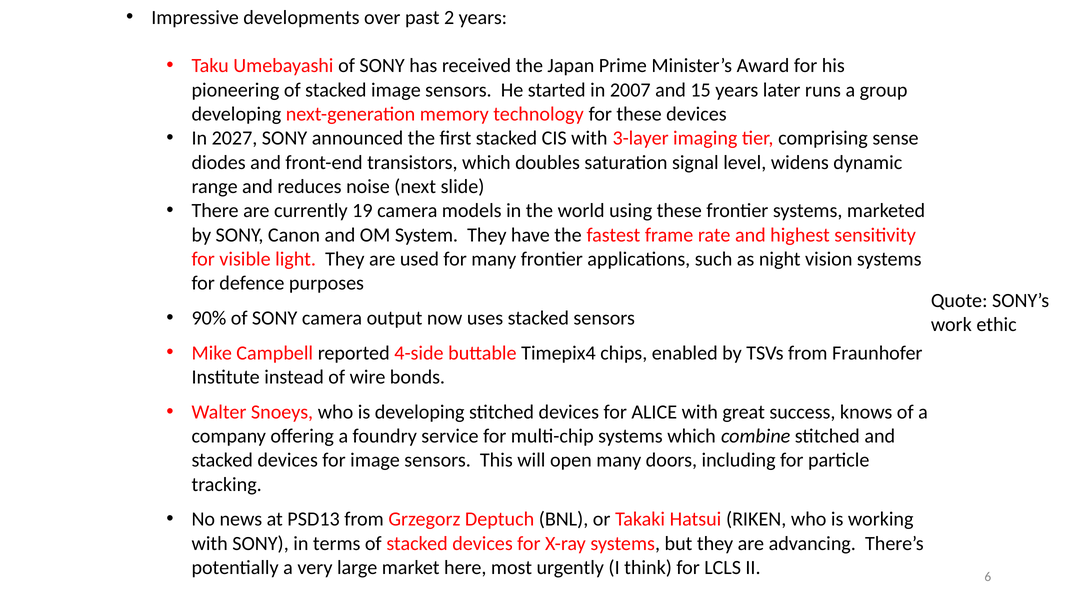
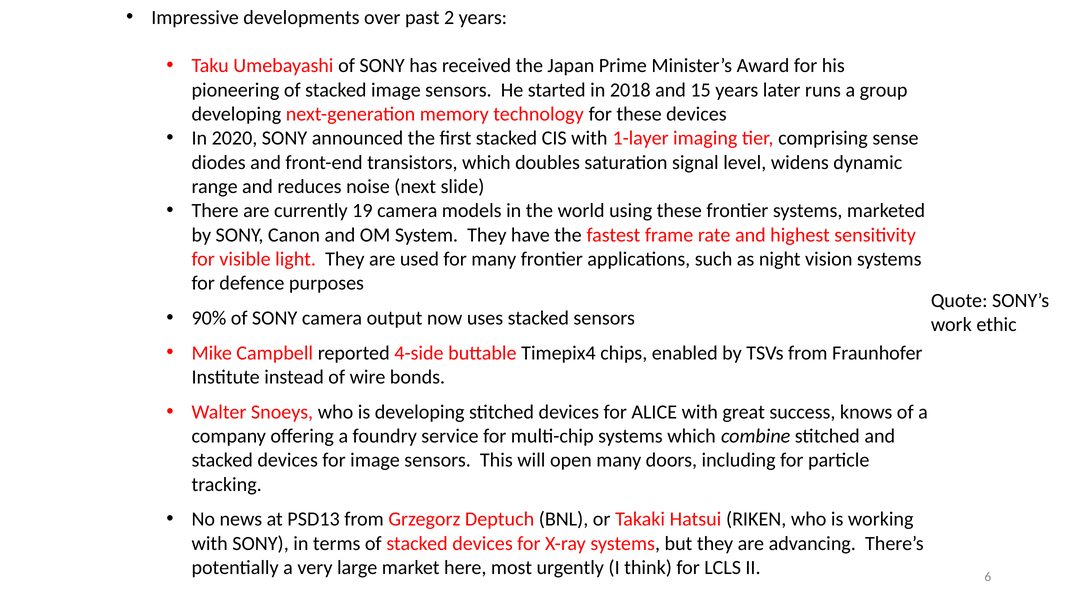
2007: 2007 -> 2018
2027: 2027 -> 2020
3-layer: 3-layer -> 1-layer
